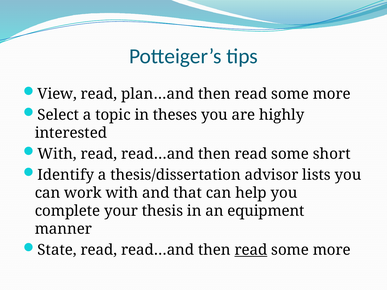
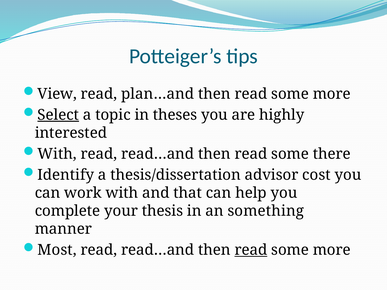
Select underline: none -> present
short: short -> there
lists: lists -> cost
equipment: equipment -> something
State: State -> Most
